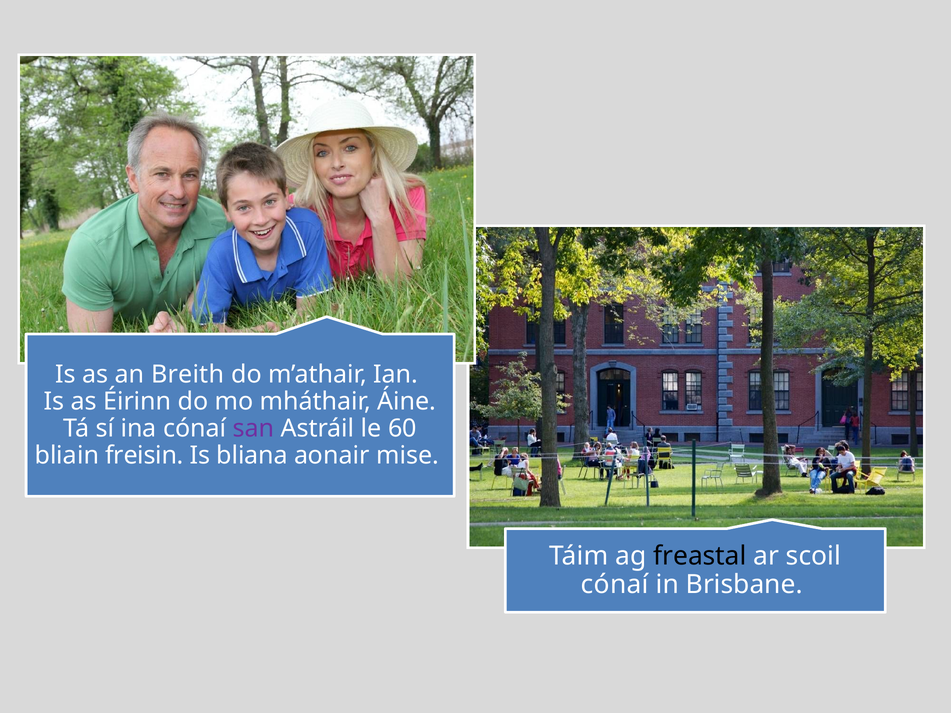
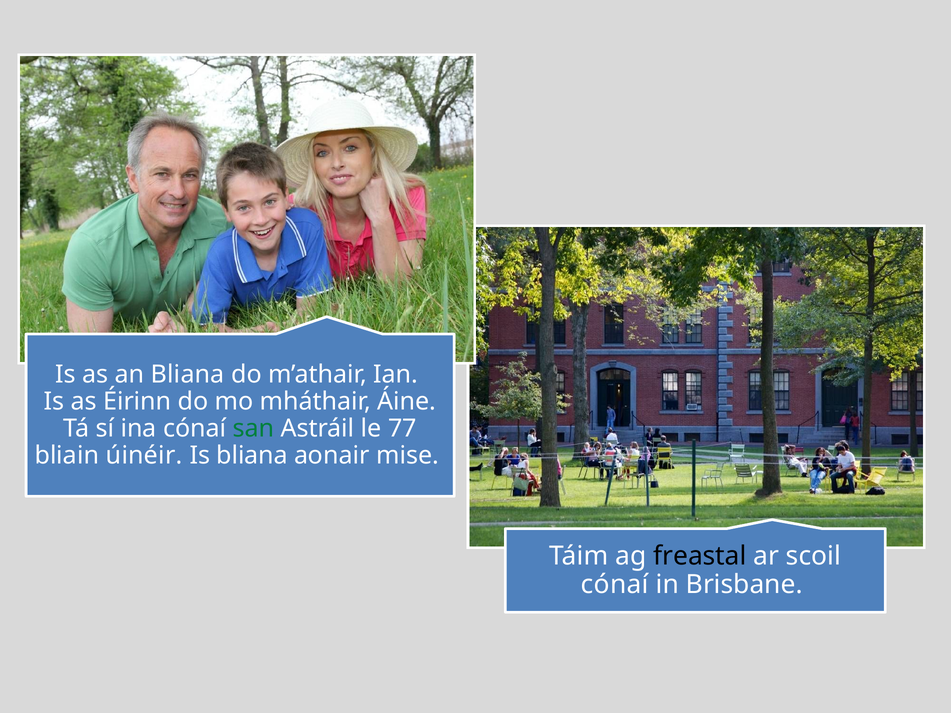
an Breith: Breith -> Bliana
san colour: purple -> green
60: 60 -> 77
freisin: freisin -> úinéir
